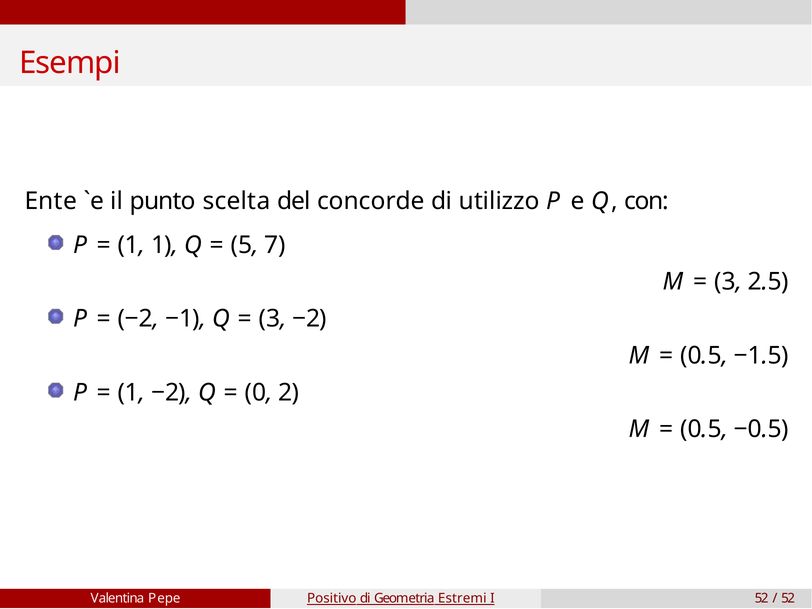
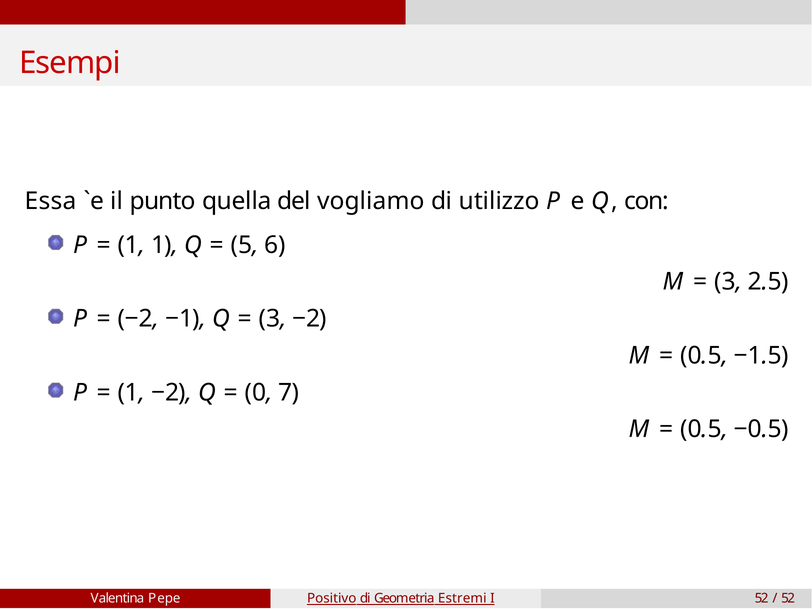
Ente: Ente -> Essa
scelta: scelta -> quella
concorde: concorde -> vogliamo
7: 7 -> 6
2: 2 -> 7
